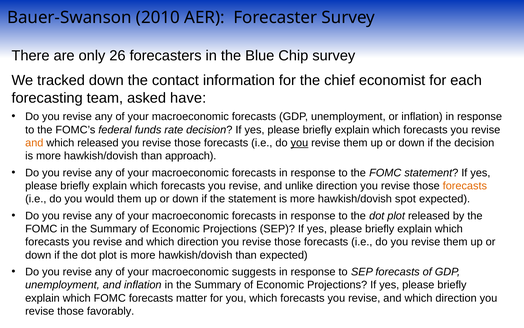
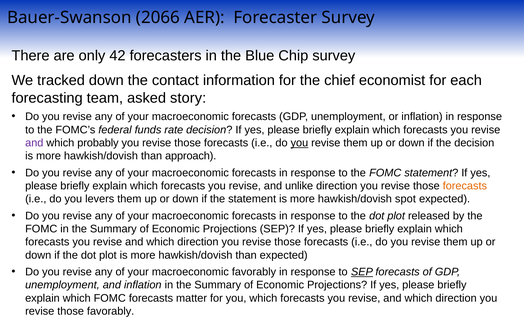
2010: 2010 -> 2066
26: 26 -> 42
have: have -> story
and at (34, 143) colour: orange -> purple
which released: released -> probably
would: would -> levers
macroeconomic suggests: suggests -> favorably
SEP at (362, 271) underline: none -> present
